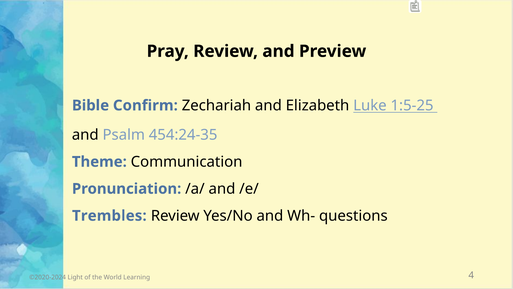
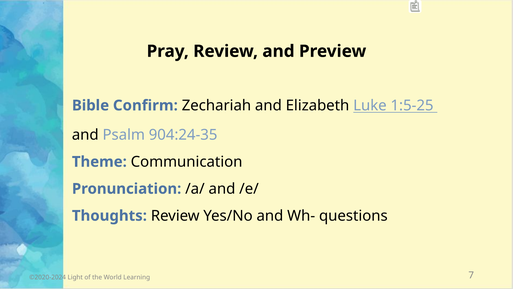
454:24-35: 454:24-35 -> 904:24-35
Trembles: Trembles -> Thoughts
4: 4 -> 7
